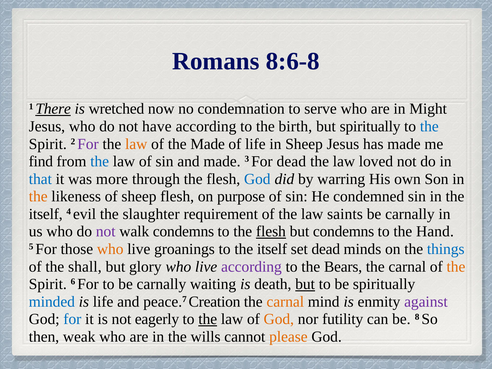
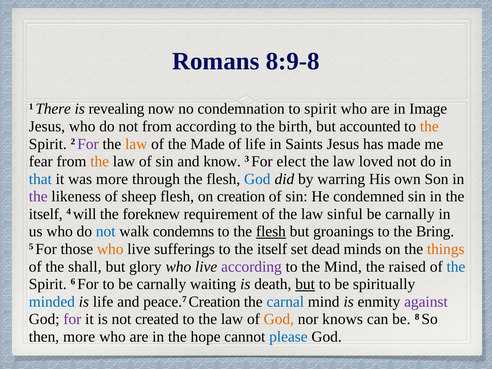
8:6-8: 8:6-8 -> 8:9-8
There underline: present -> none
wretched: wretched -> revealing
to serve: serve -> spirit
Might: Might -> Image
not have: have -> from
but spiritually: spiritually -> accounted
the at (429, 126) colour: blue -> orange
in Sheep: Sheep -> Saints
find: find -> fear
the at (100, 161) colour: blue -> orange
and made: made -> know
For dead: dead -> elect
the at (38, 197) colour: orange -> purple
on purpose: purpose -> creation
evil: evil -> will
slaughter: slaughter -> foreknew
saints: saints -> sinful
not at (106, 232) colour: purple -> blue
but condemns: condemns -> groanings
Hand: Hand -> Bring
groanings: groanings -> sufferings
things colour: blue -> orange
the Bears: Bears -> Mind
carnal at (407, 267): carnal -> raised
the at (456, 267) colour: orange -> blue
carnal at (285, 302) colour: orange -> blue
for at (72, 319) colour: blue -> purple
eagerly: eagerly -> created
the at (208, 319) underline: present -> none
futility: futility -> knows
then weak: weak -> more
wills: wills -> hope
please colour: orange -> blue
